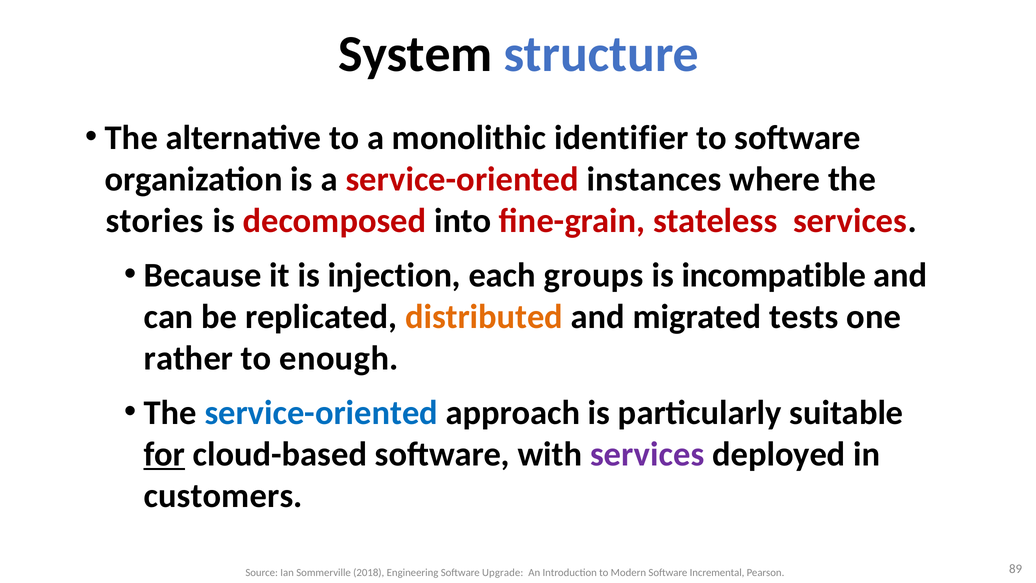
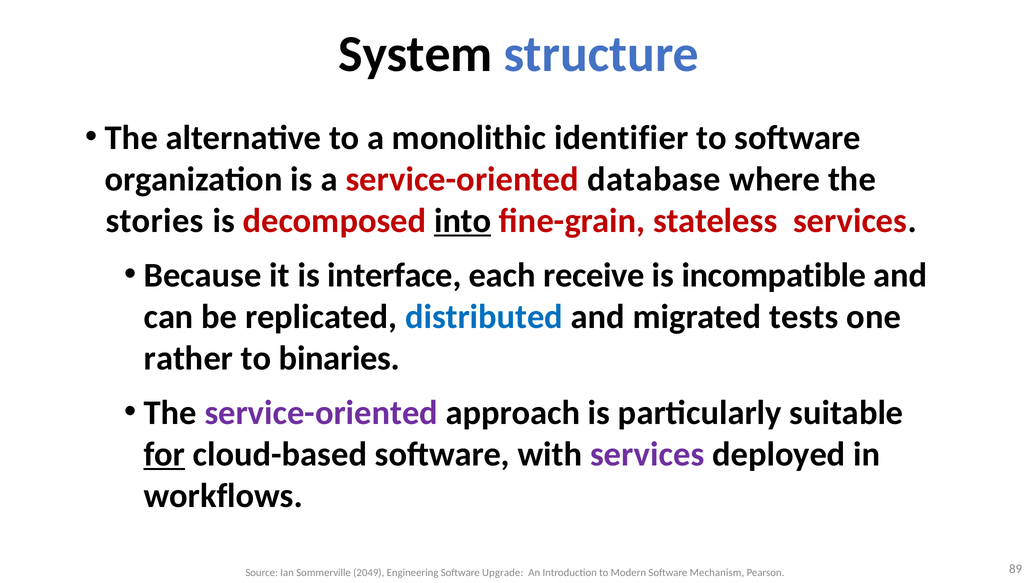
instances: instances -> database
into underline: none -> present
injection: injection -> interface
groups: groups -> receive
distributed colour: orange -> blue
enough: enough -> binaries
service-oriented at (321, 412) colour: blue -> purple
customers: customers -> workflows
2018: 2018 -> 2049
Incremental: Incremental -> Mechanism
